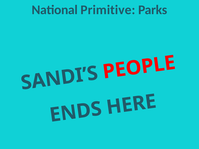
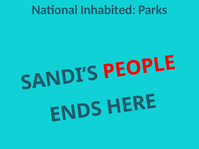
Primitive: Primitive -> Inhabited
